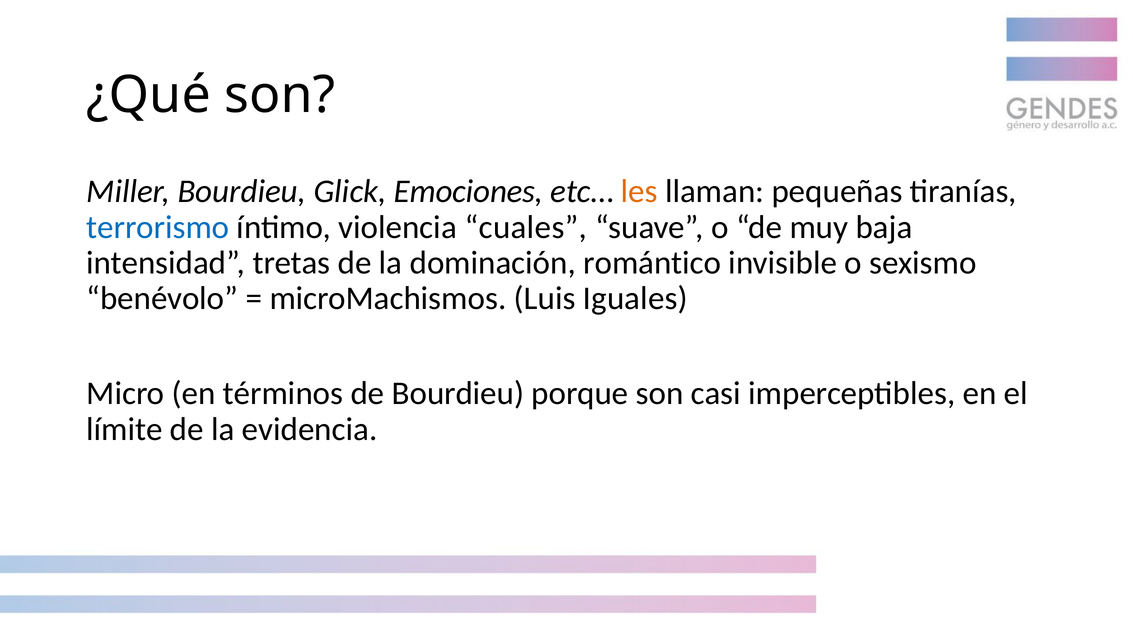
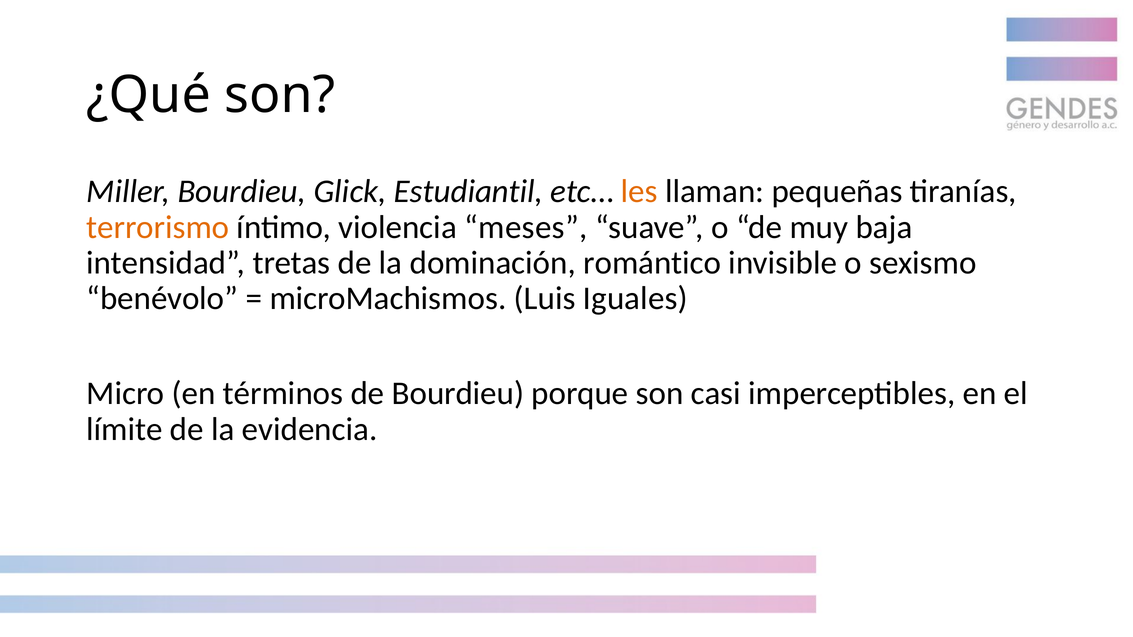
Emociones: Emociones -> Estudiantil
terrorismo colour: blue -> orange
cuales: cuales -> meses
